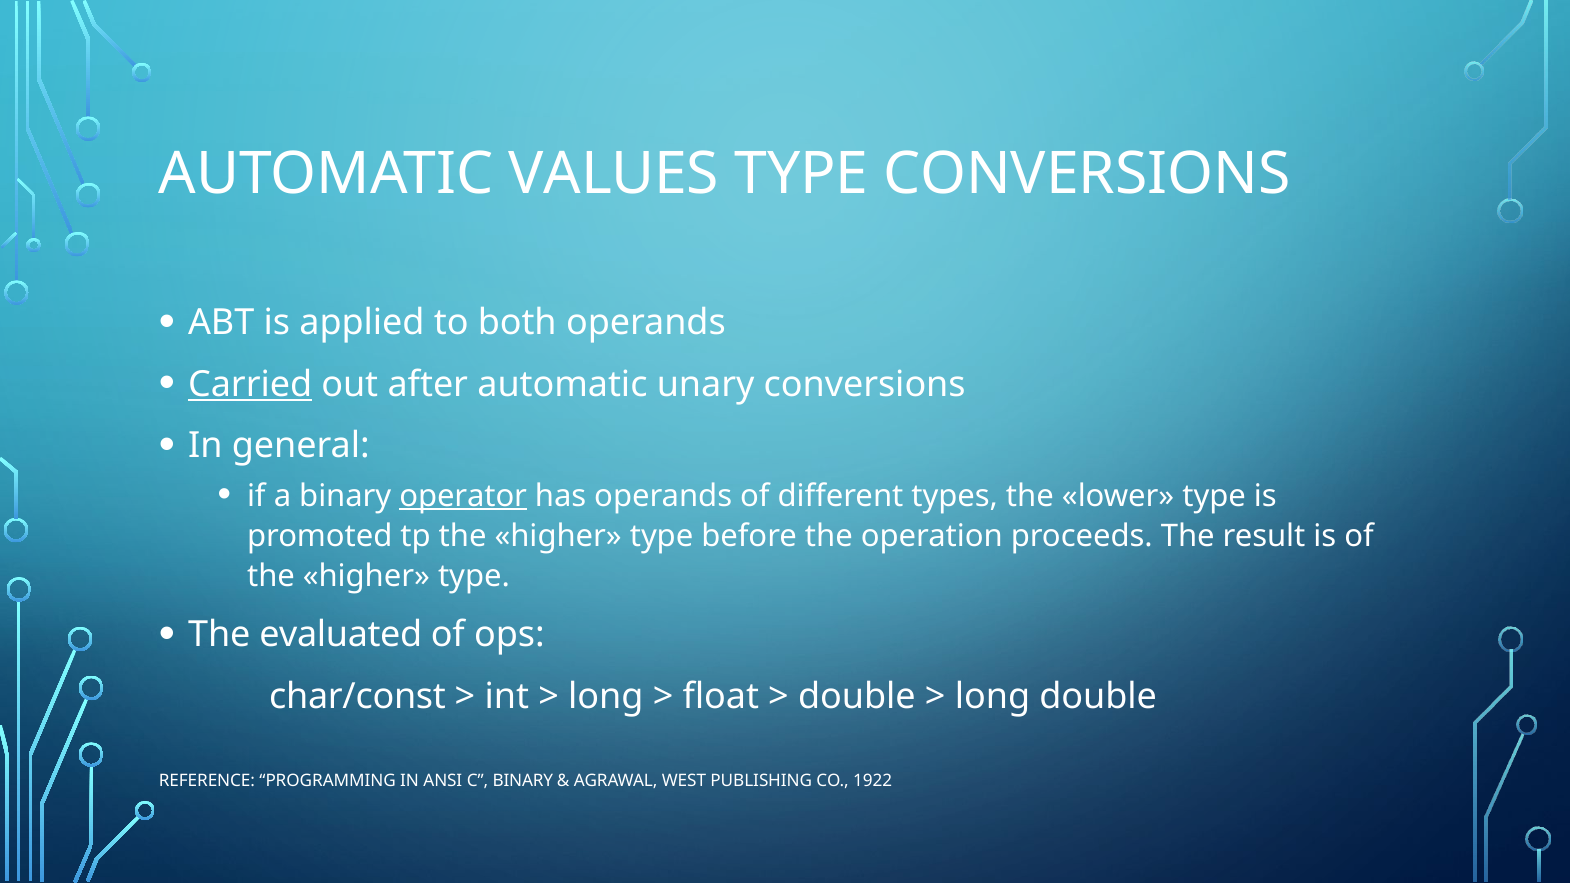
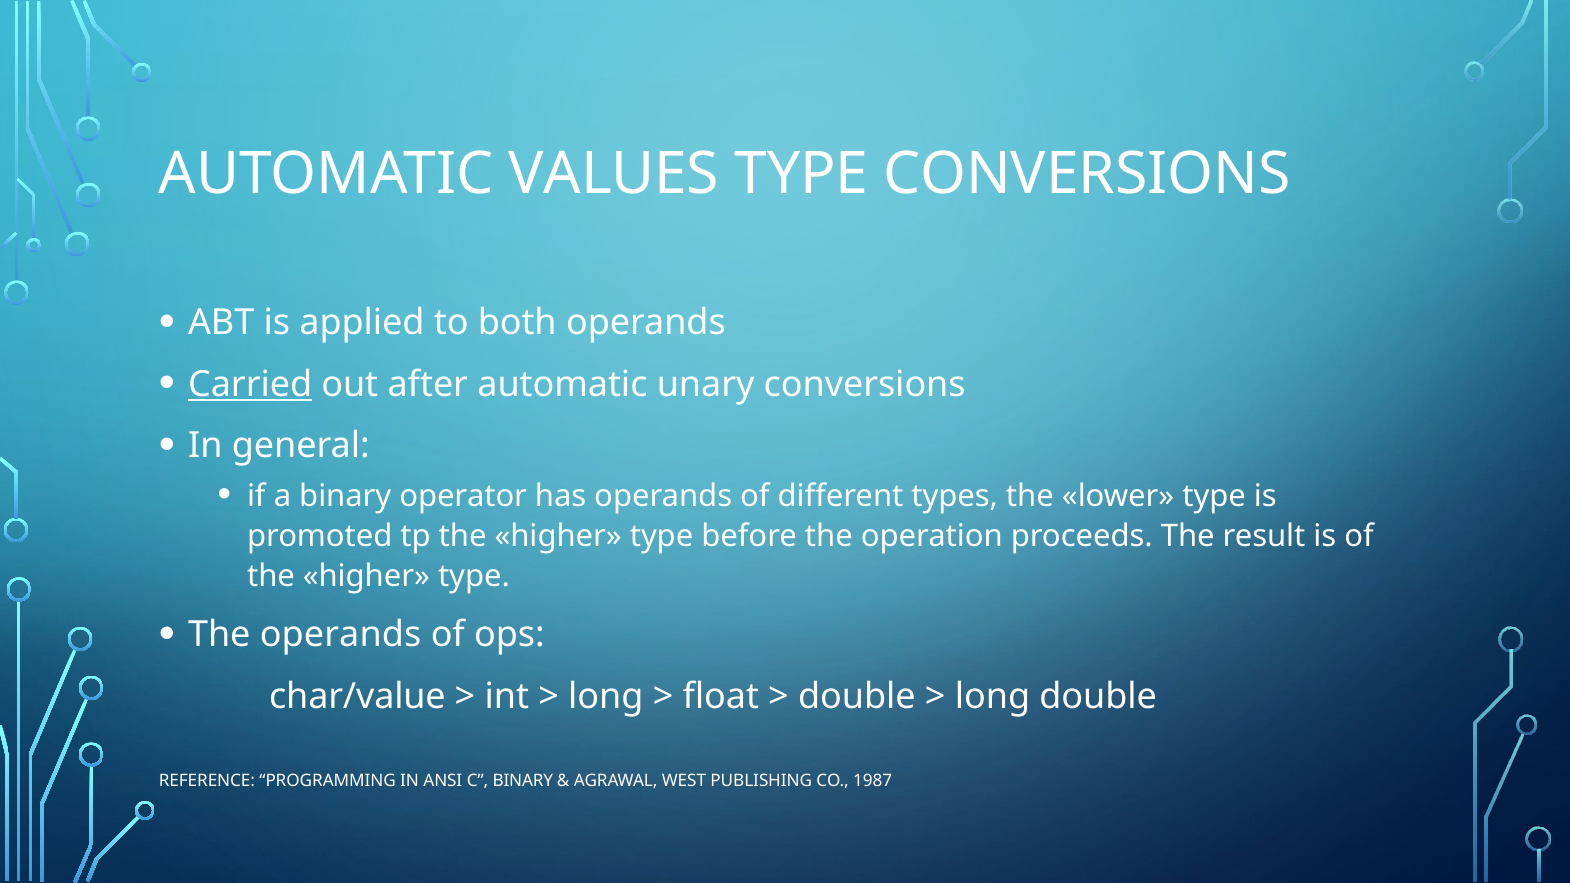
operator underline: present -> none
The evaluated: evaluated -> operands
char/const: char/const -> char/value
1922: 1922 -> 1987
